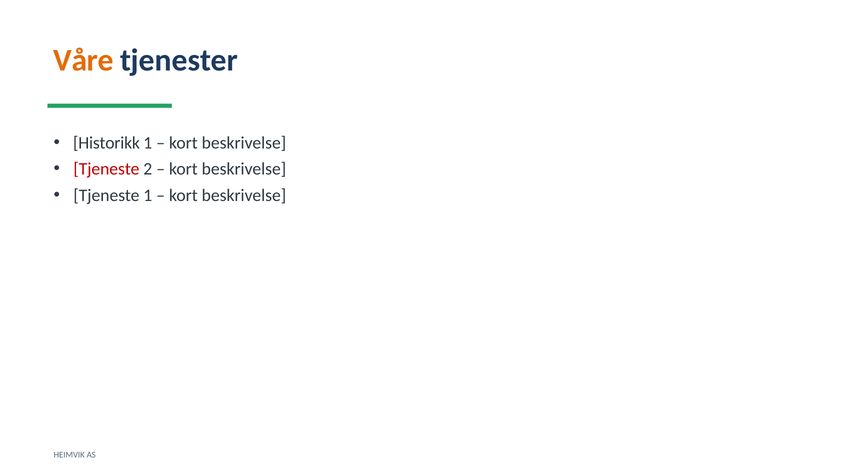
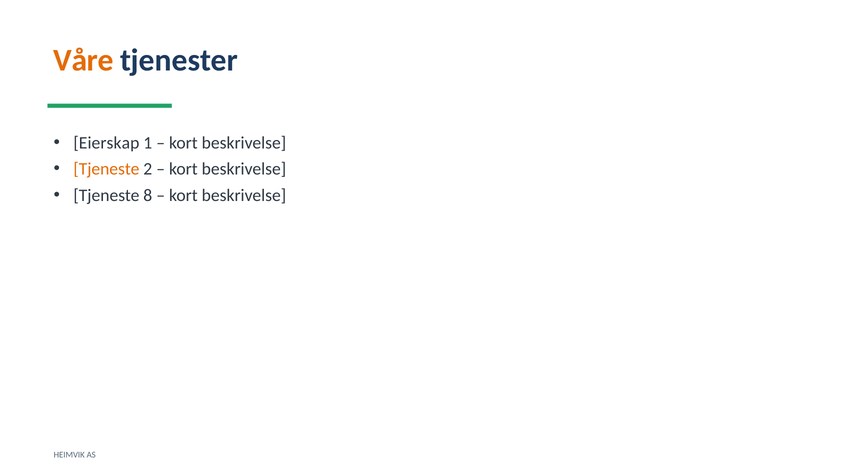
Historikk: Historikk -> Eierskap
Tjeneste at (106, 169) colour: red -> orange
Tjeneste 1: 1 -> 8
